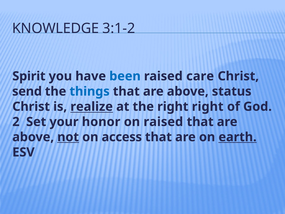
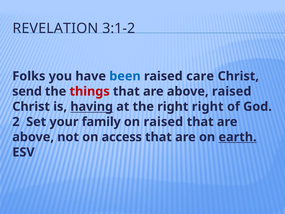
KNOWLEDGE: KNOWLEDGE -> REVELATION
Spirit: Spirit -> Folks
things colour: blue -> red
above status: status -> raised
realize: realize -> having
honor: honor -> family
not underline: present -> none
